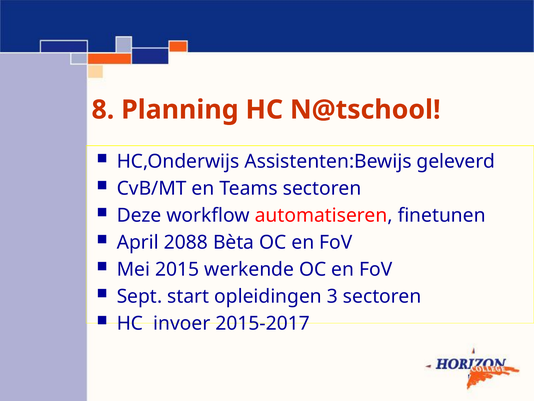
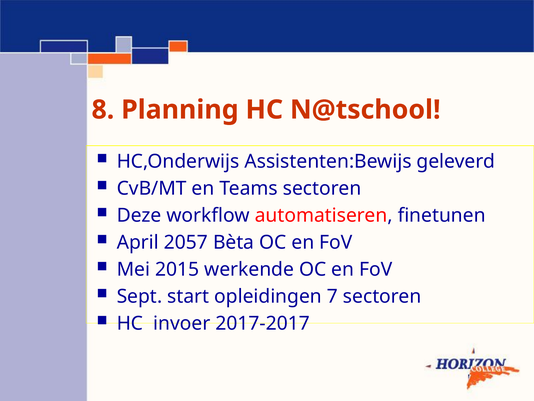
2088: 2088 -> 2057
3: 3 -> 7
2015-2017: 2015-2017 -> 2017-2017
